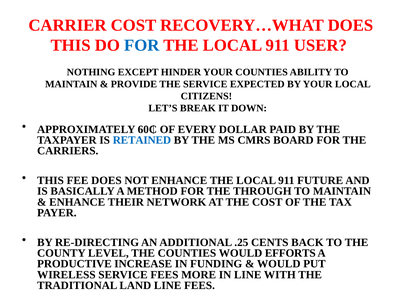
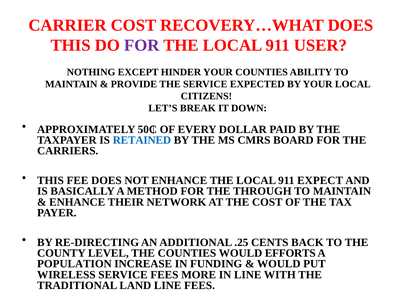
FOR at (142, 45) colour: blue -> purple
60₵: 60₵ -> 50₵
FUTURE: FUTURE -> EXPECT
PRODUCTIVE: PRODUCTIVE -> POPULATION
